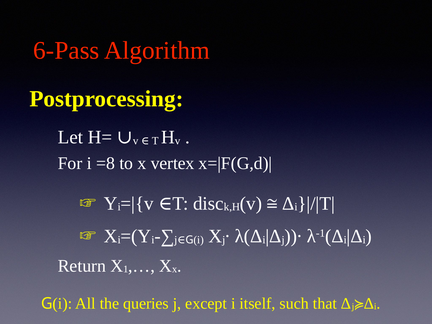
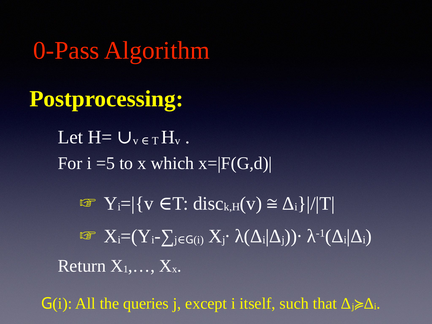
6-Pass: 6-Pass -> 0-Pass
=8: =8 -> =5
vertex: vertex -> which
